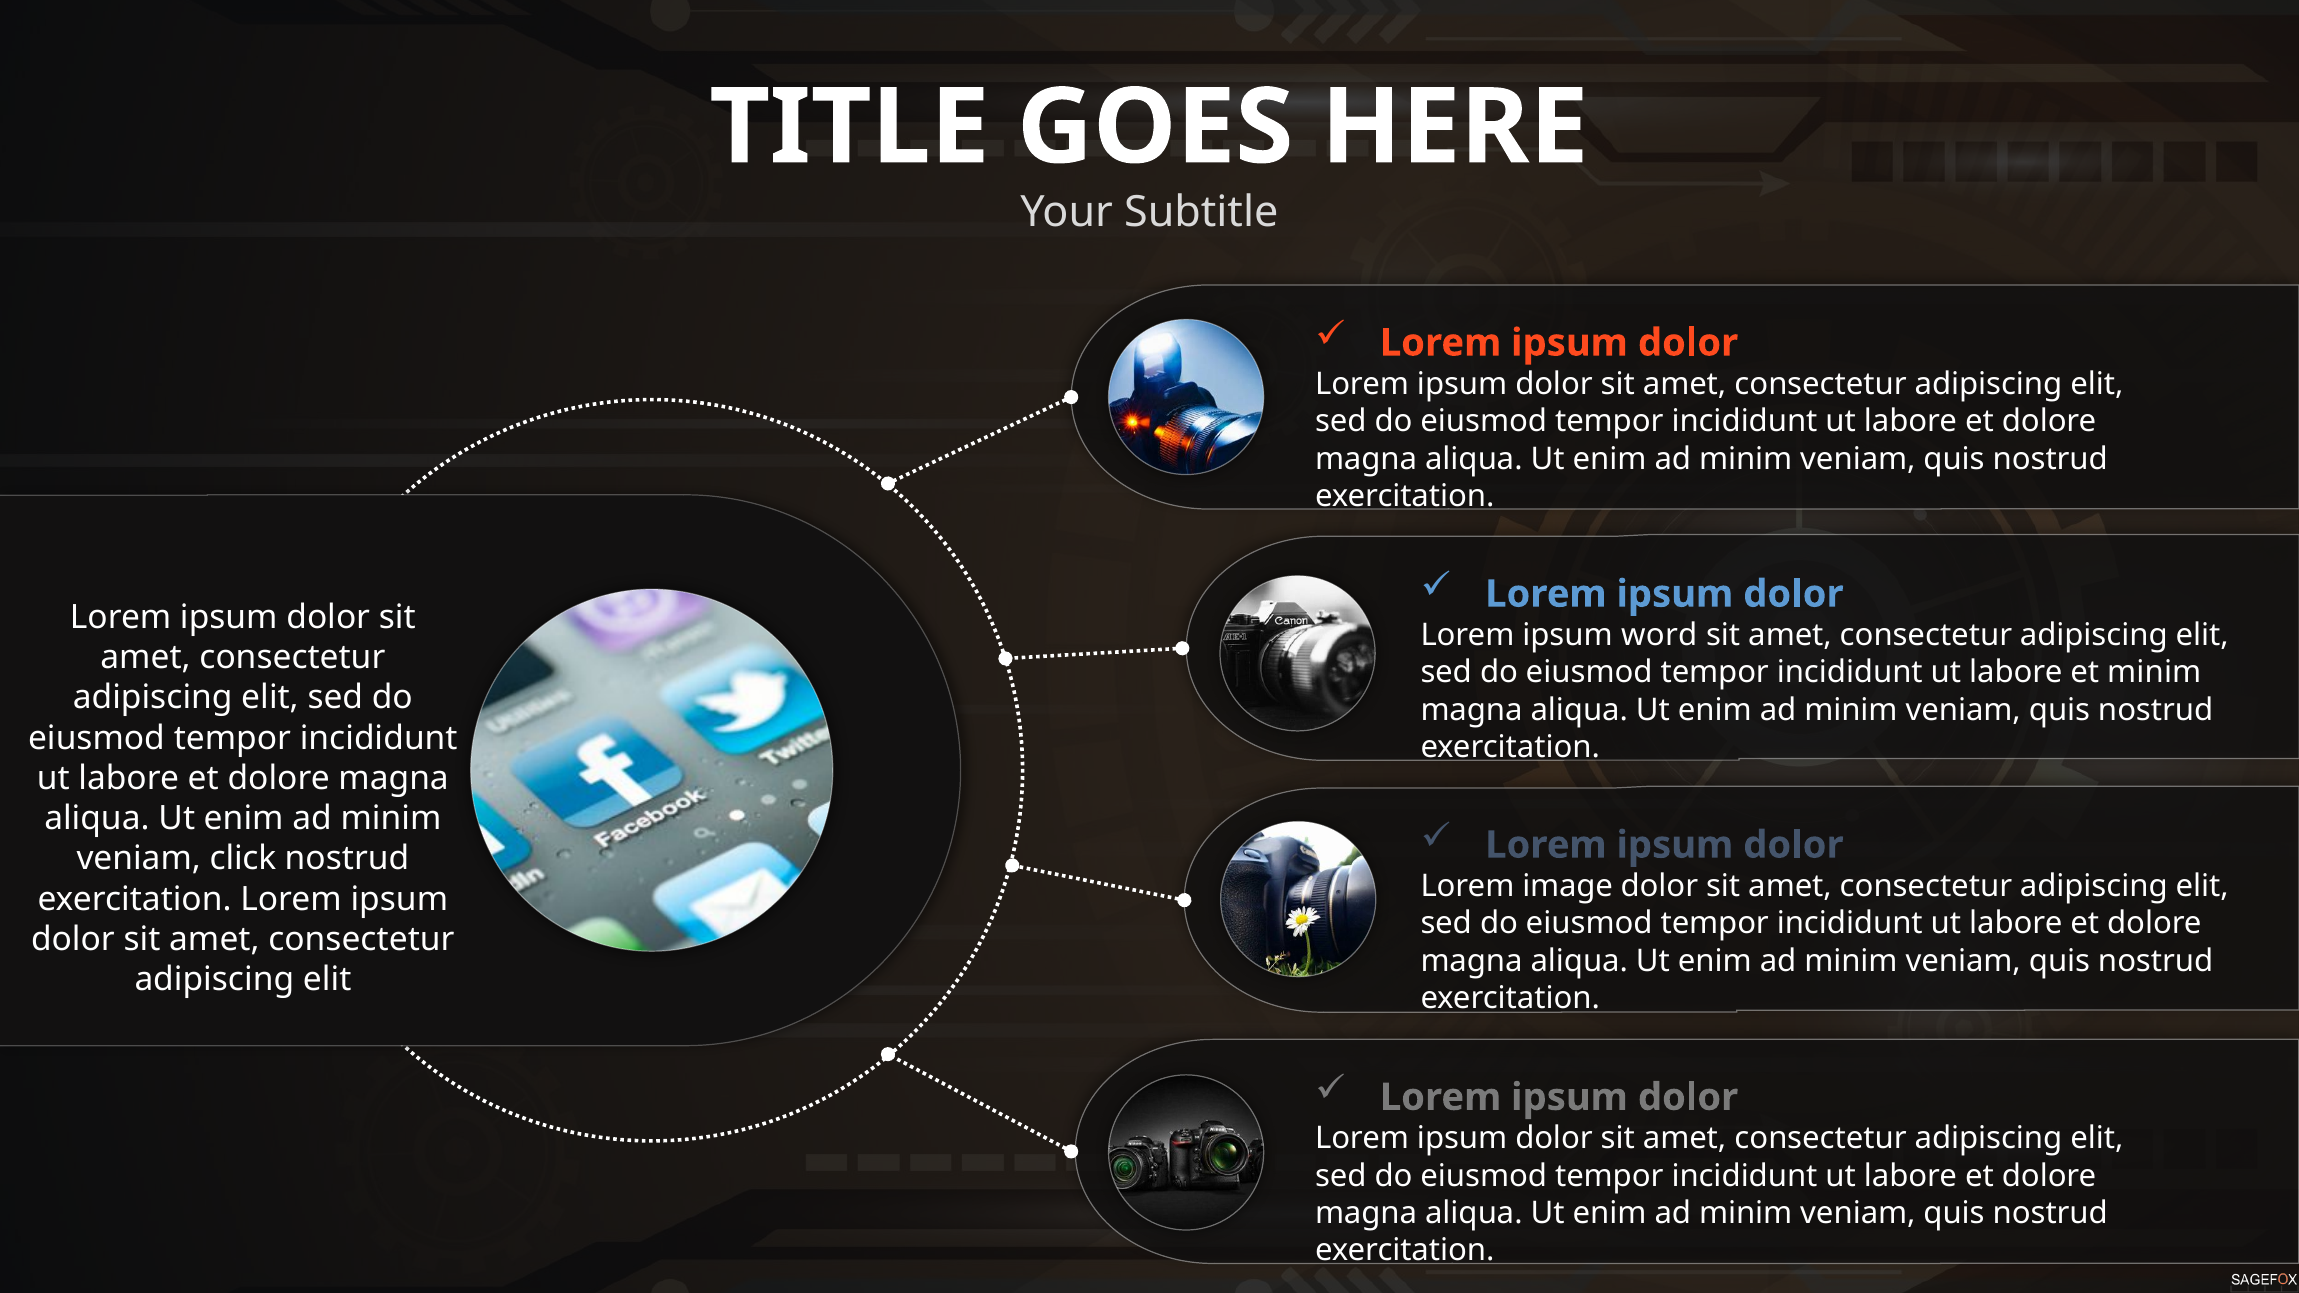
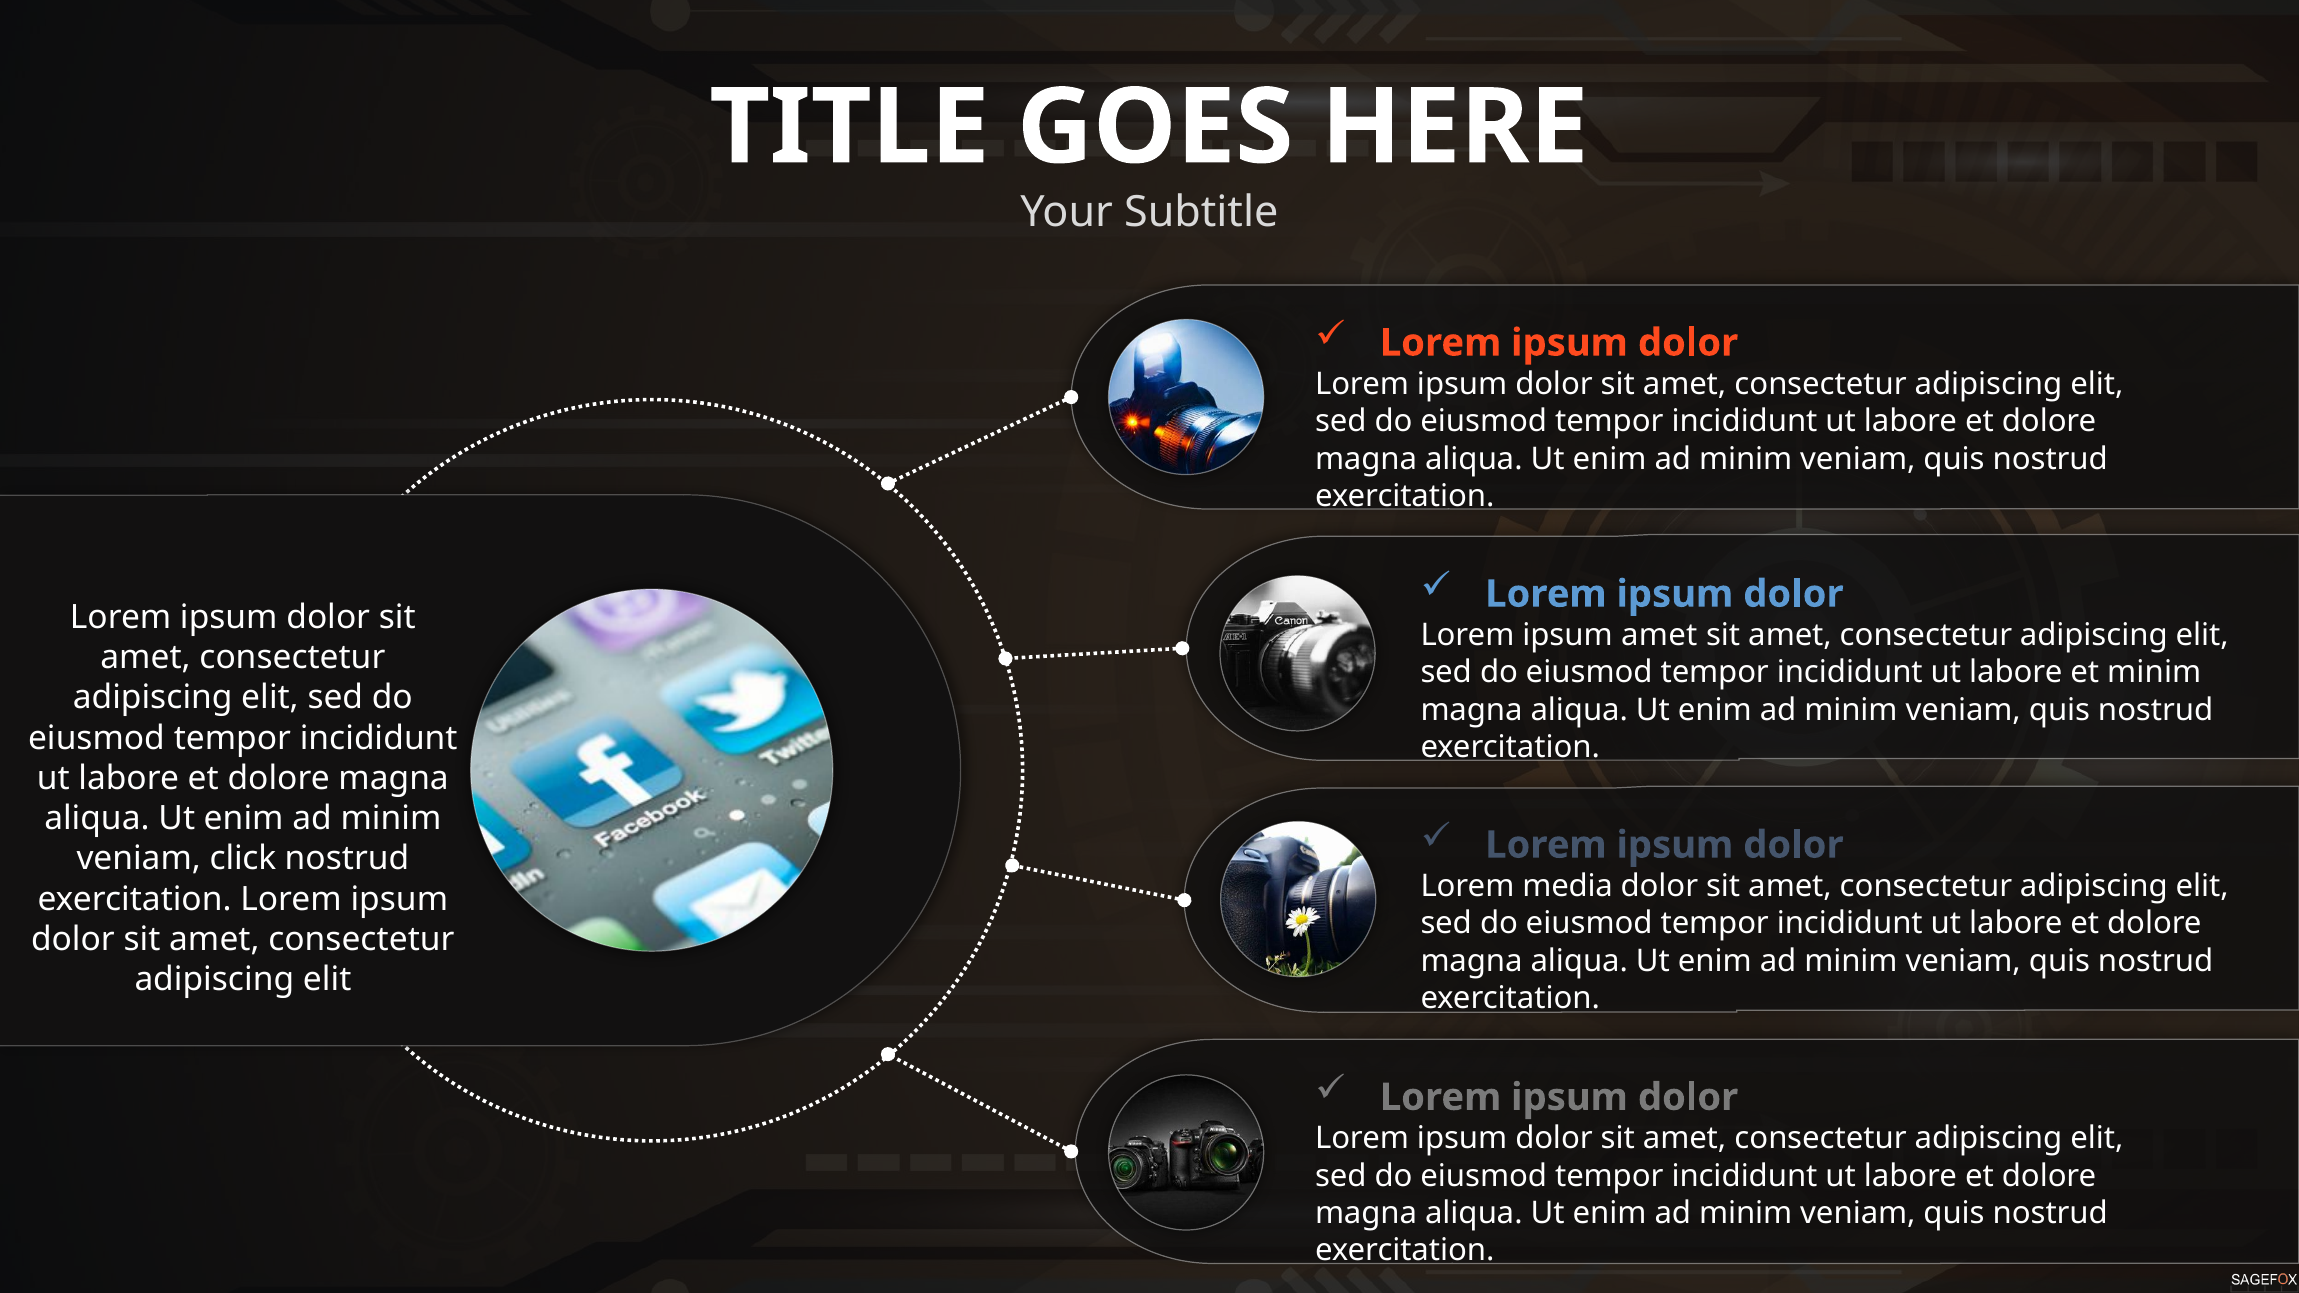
ipsum word: word -> amet
image: image -> media
